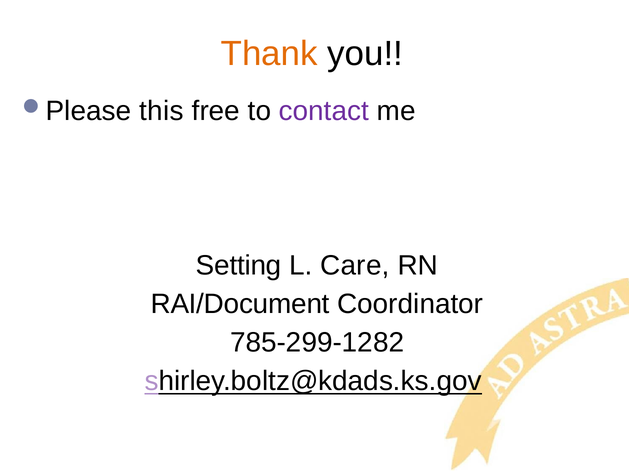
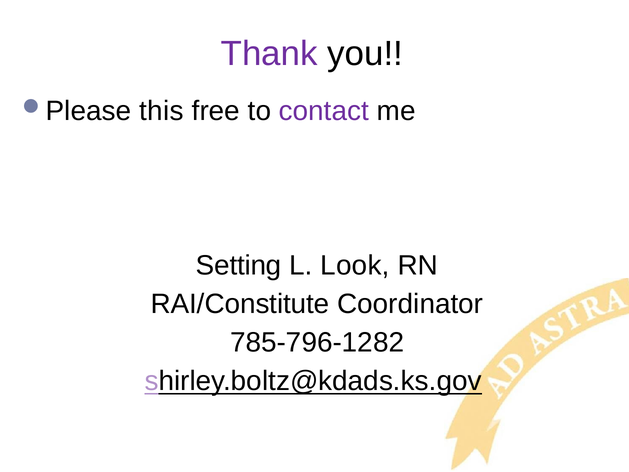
Thank colour: orange -> purple
Care: Care -> Look
RAI/Document: RAI/Document -> RAI/Constitute
785-299-1282: 785-299-1282 -> 785-796-1282
